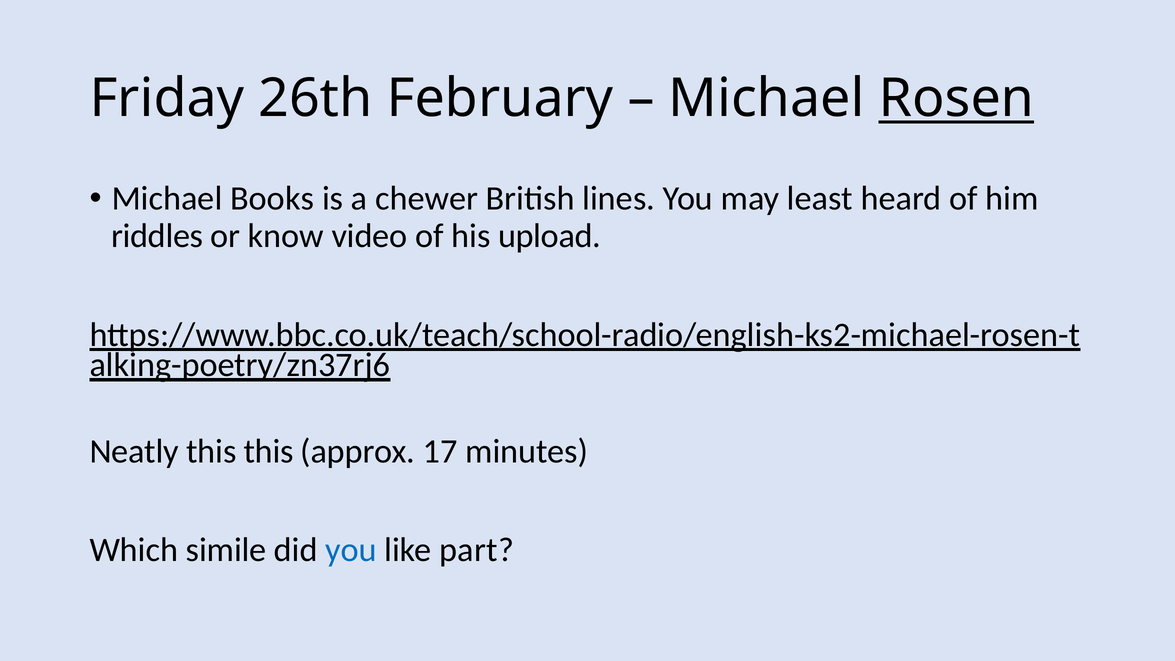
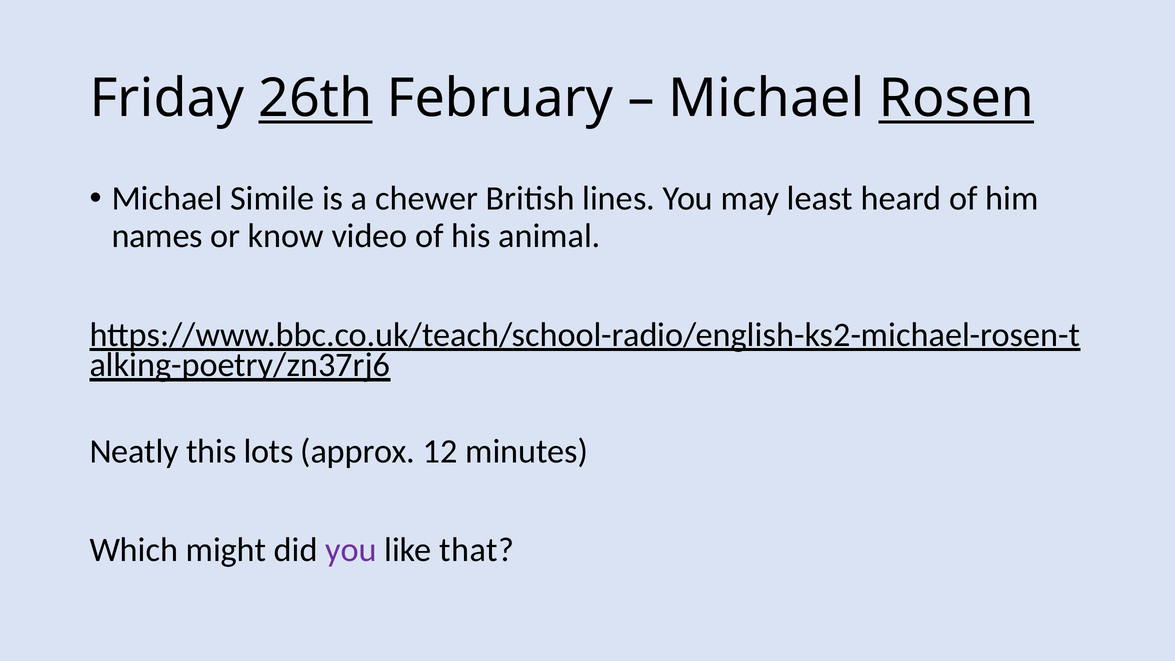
26th underline: none -> present
Books: Books -> Simile
riddles: riddles -> names
upload: upload -> animal
this this: this -> lots
17: 17 -> 12
simile: simile -> might
you at (351, 550) colour: blue -> purple
part: part -> that
